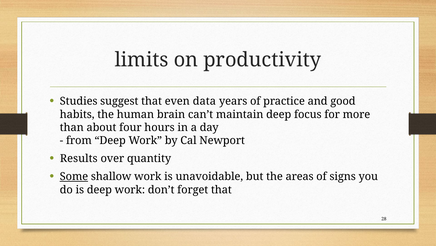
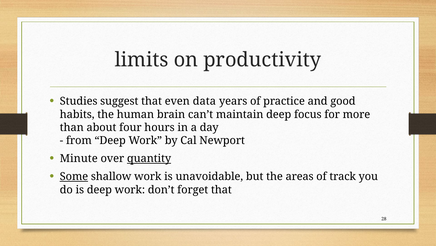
Results: Results -> Minute
quantity underline: none -> present
signs: signs -> track
